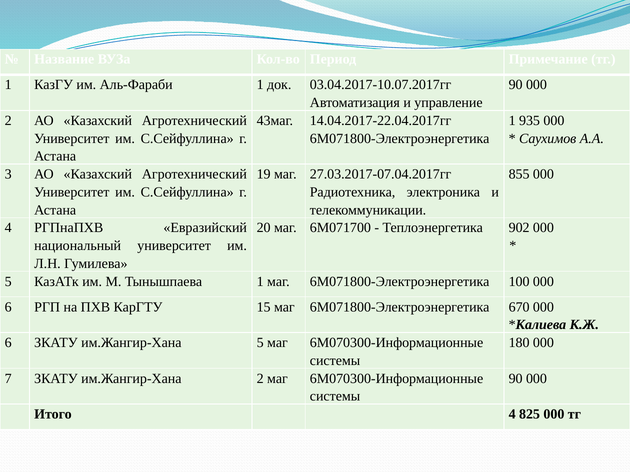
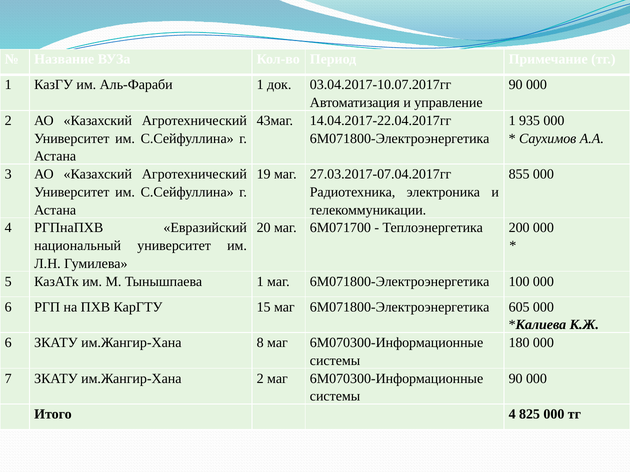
902: 902 -> 200
670: 670 -> 605
им.Жангир-Хана 5: 5 -> 8
